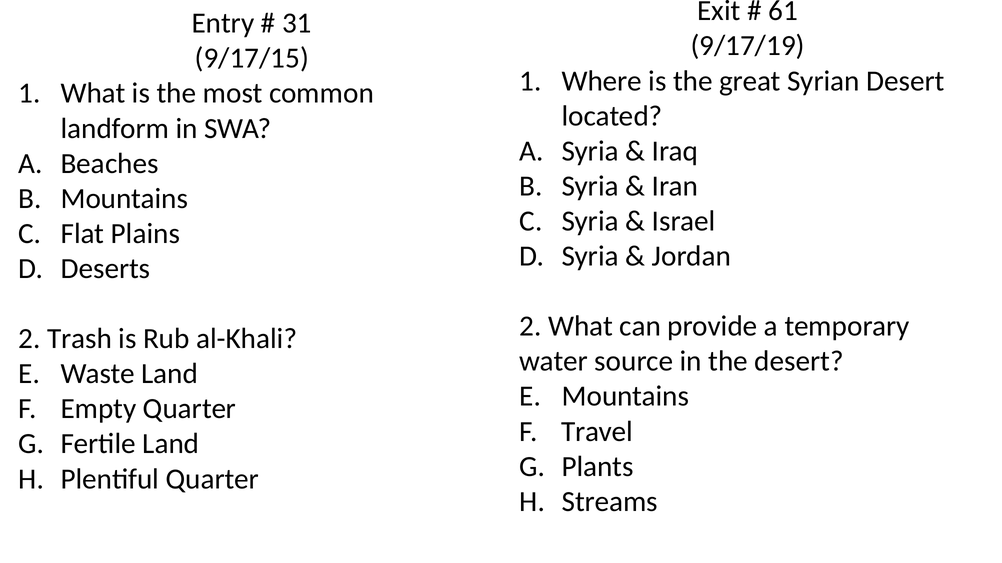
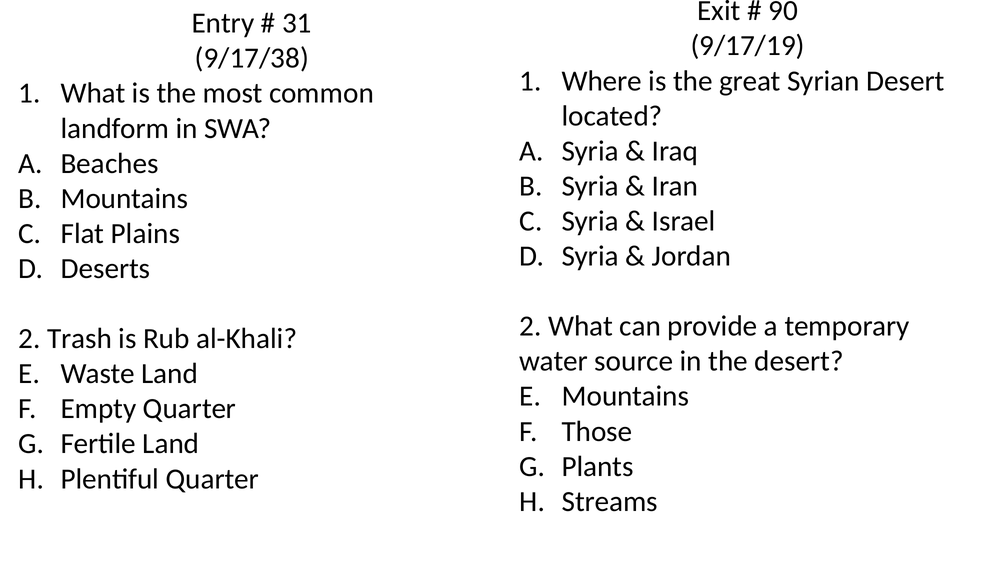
61: 61 -> 90
9/17/15: 9/17/15 -> 9/17/38
Travel: Travel -> Those
